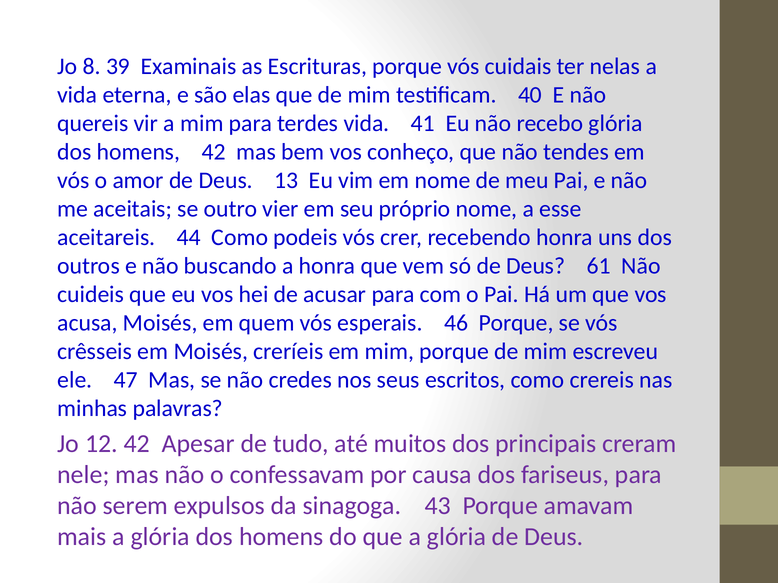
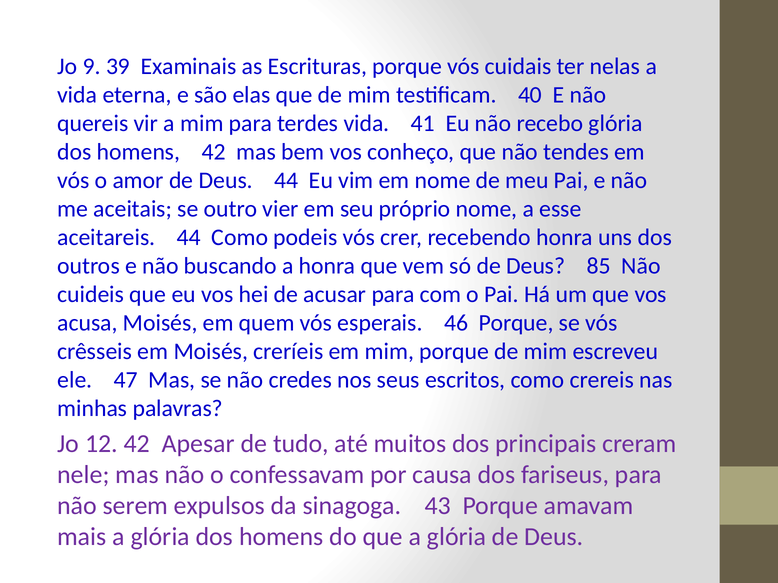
8: 8 -> 9
Deus 13: 13 -> 44
61: 61 -> 85
